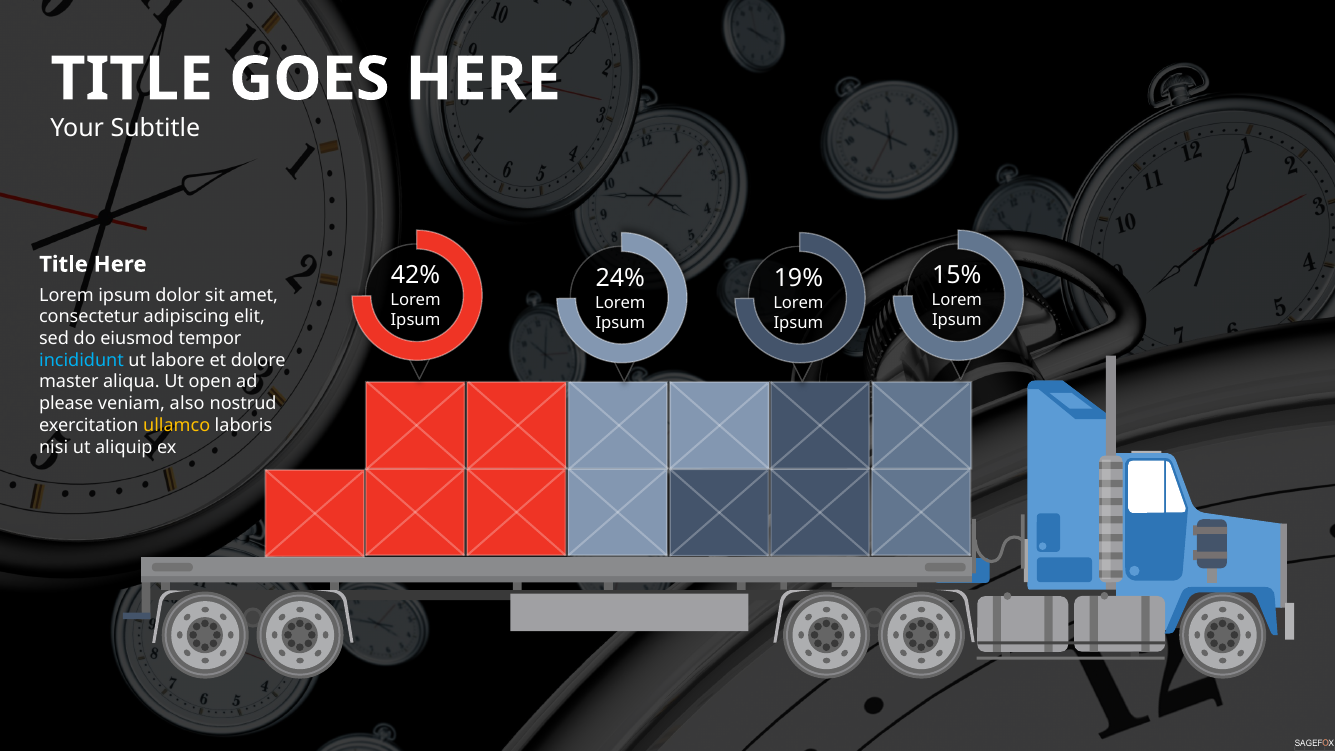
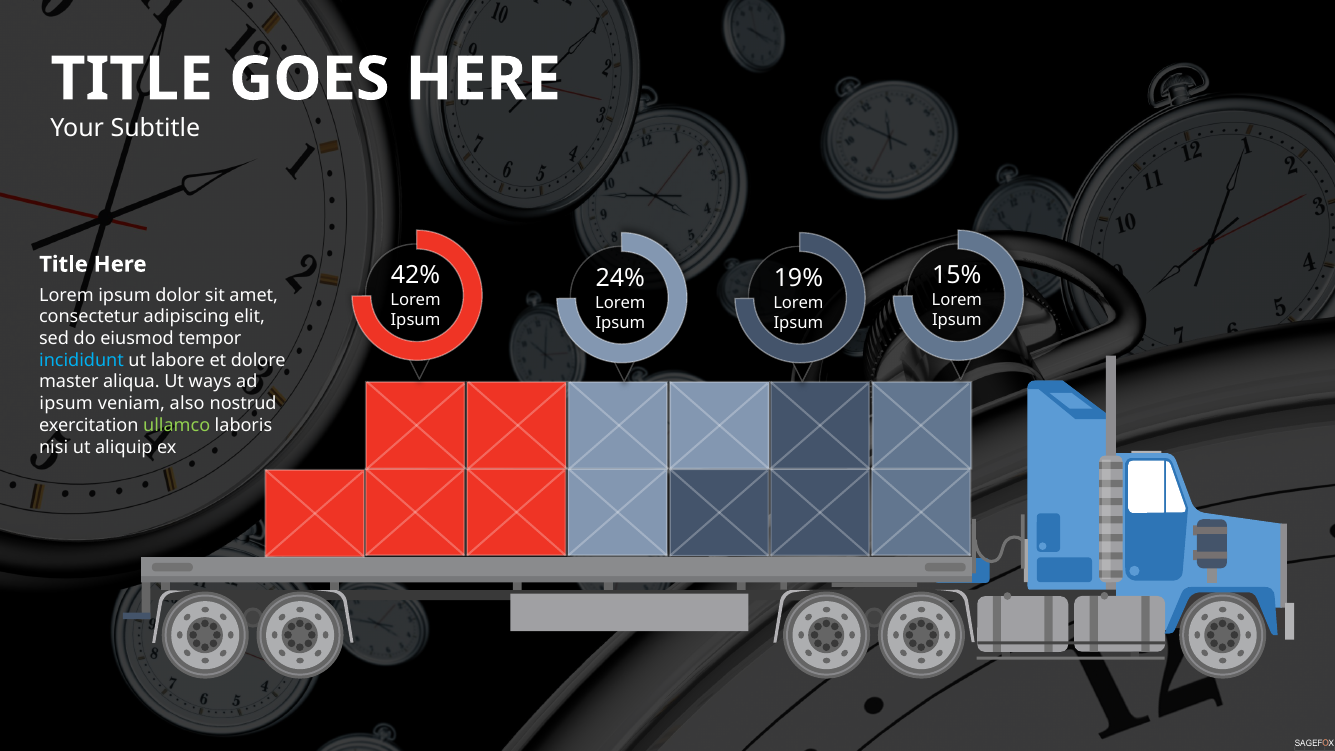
open: open -> ways
please at (66, 404): please -> ipsum
ullamco colour: yellow -> light green
